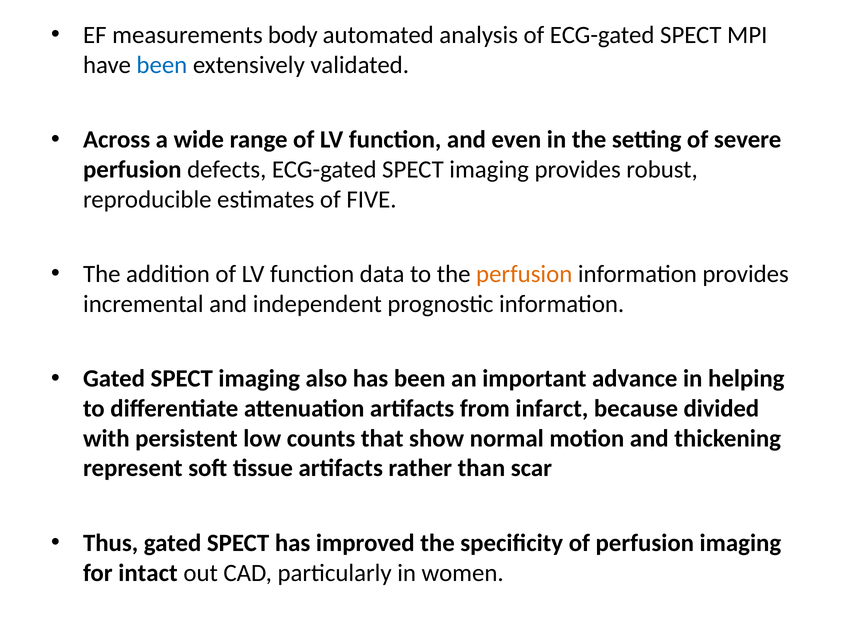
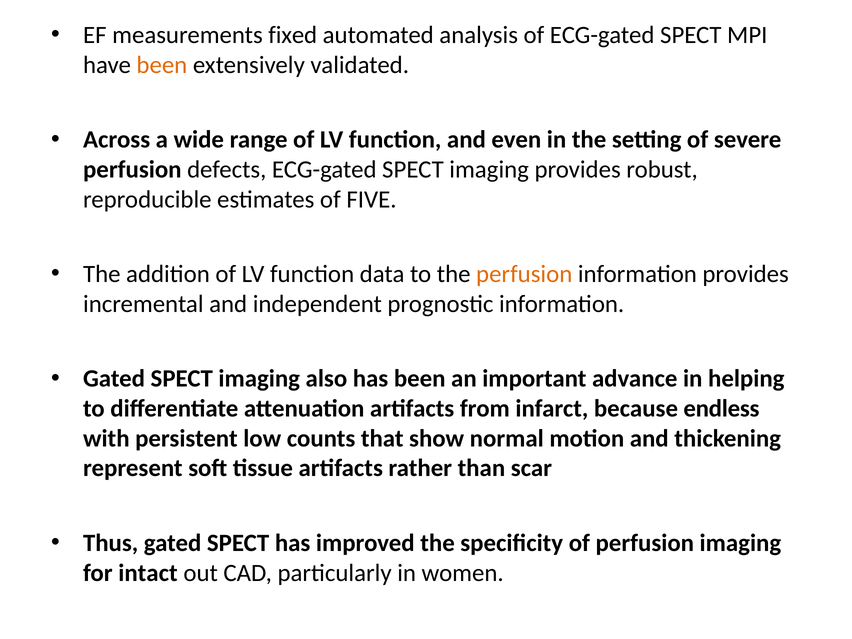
body: body -> fixed
been at (162, 65) colour: blue -> orange
divided: divided -> endless
